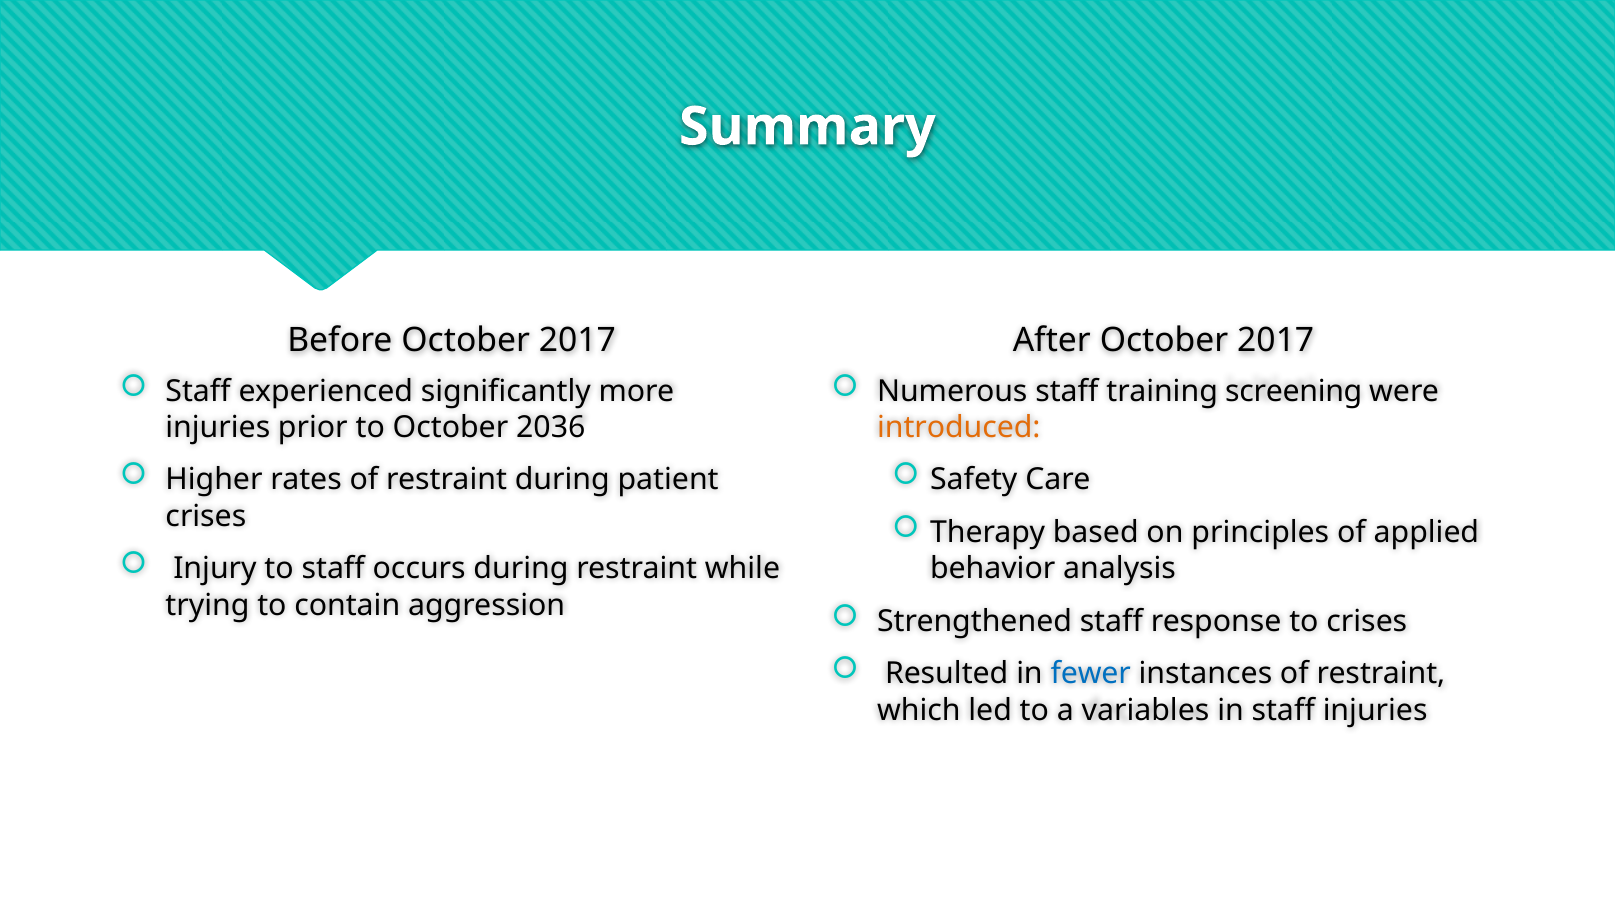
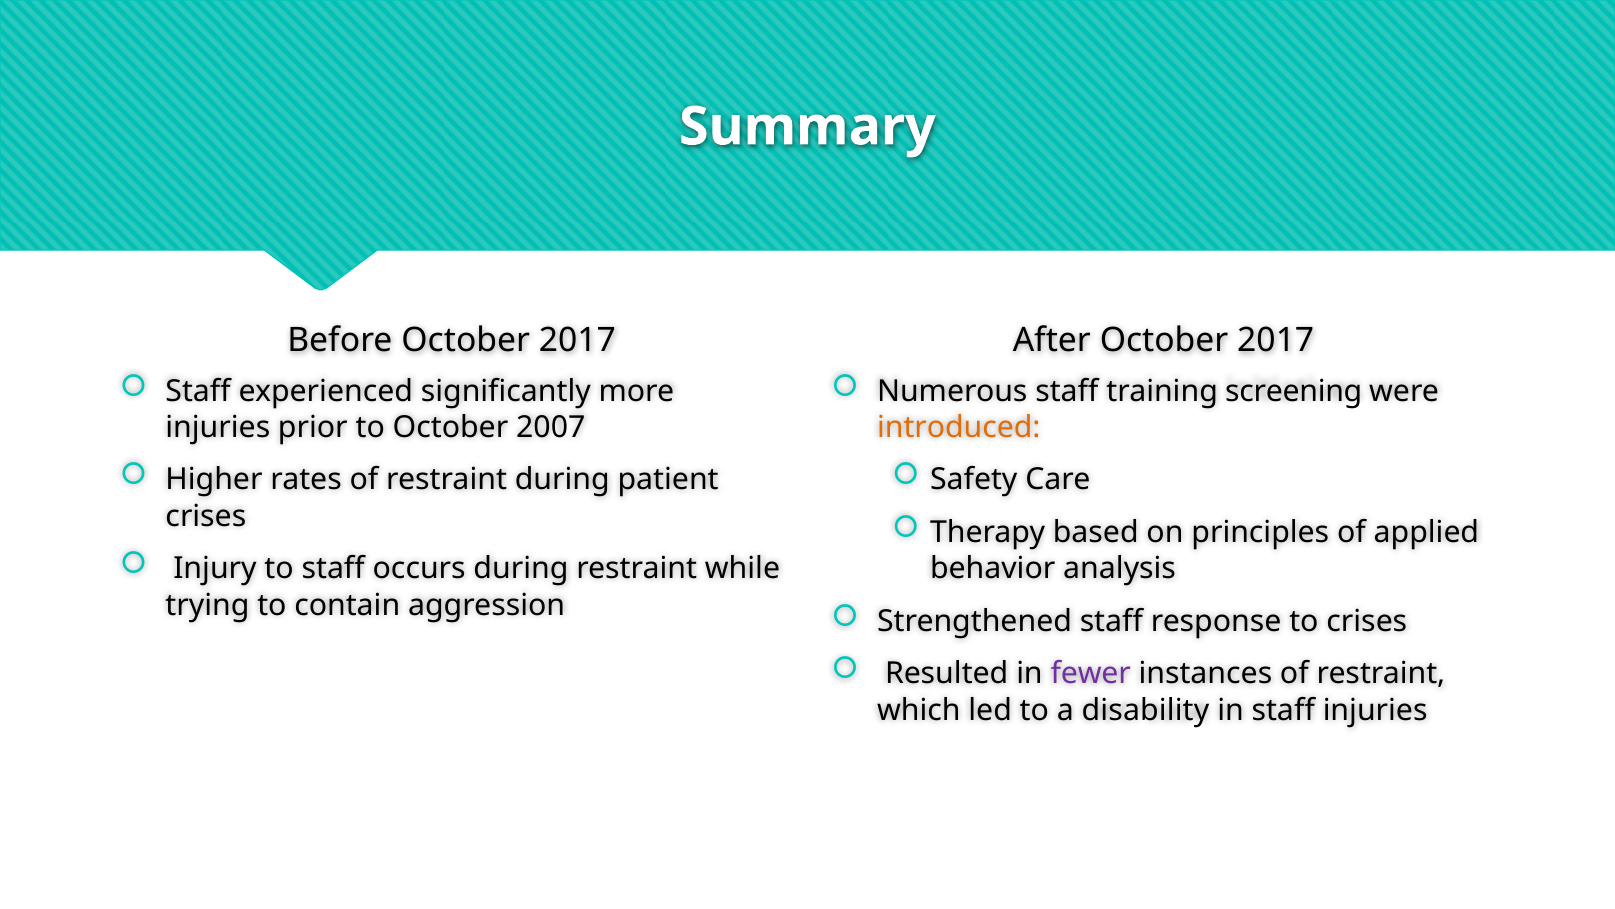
2036: 2036 -> 2007
fewer colour: blue -> purple
variables: variables -> disability
